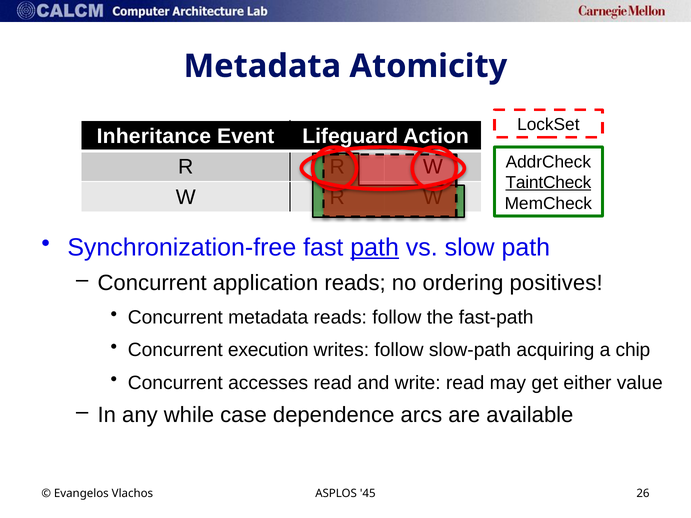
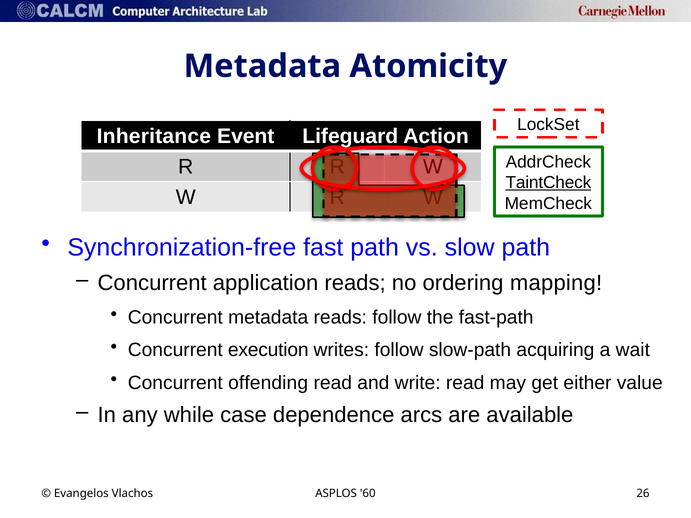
path at (375, 248) underline: present -> none
positives: positives -> mapping
chip: chip -> wait
accesses: accesses -> offending
45: 45 -> 60
